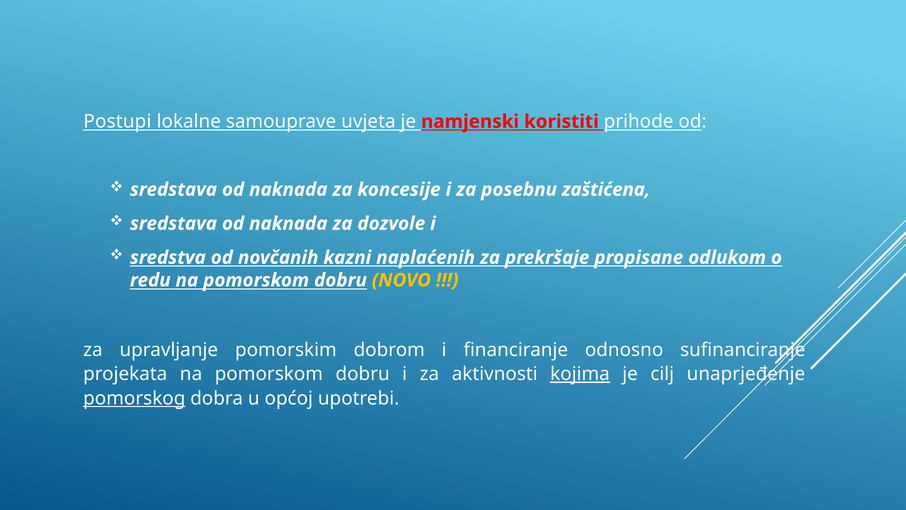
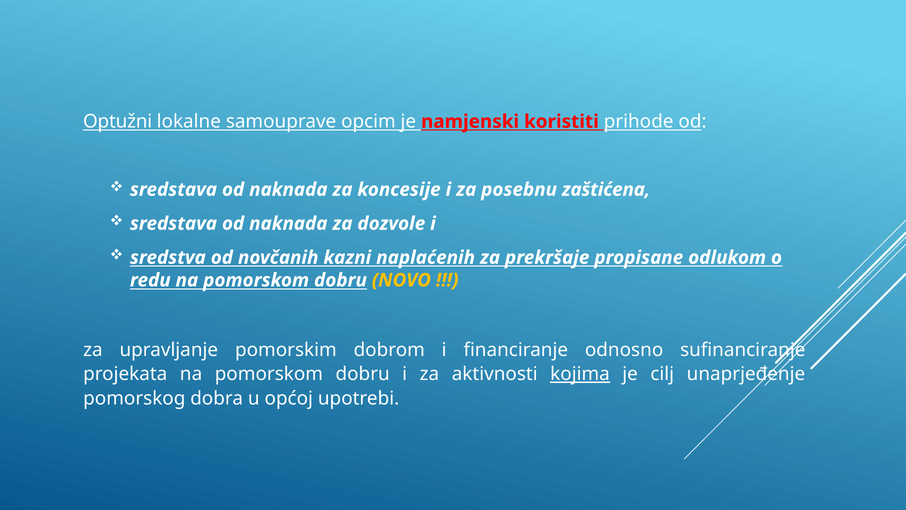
Postupi: Postupi -> Optužni
uvjeta: uvjeta -> opcim
pomorskog underline: present -> none
